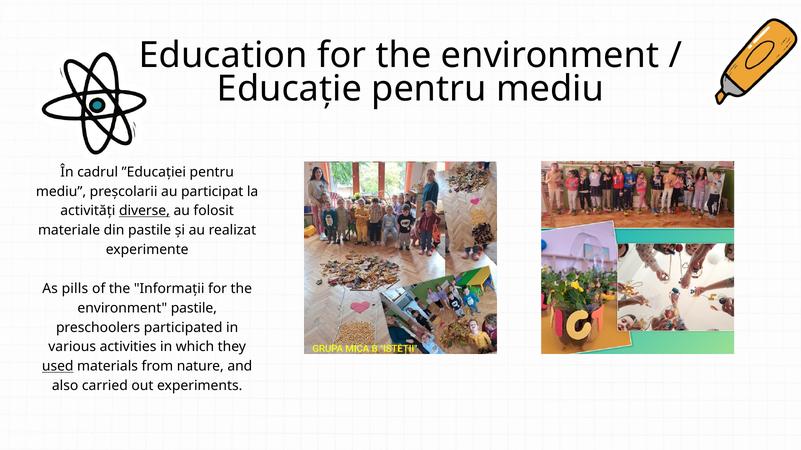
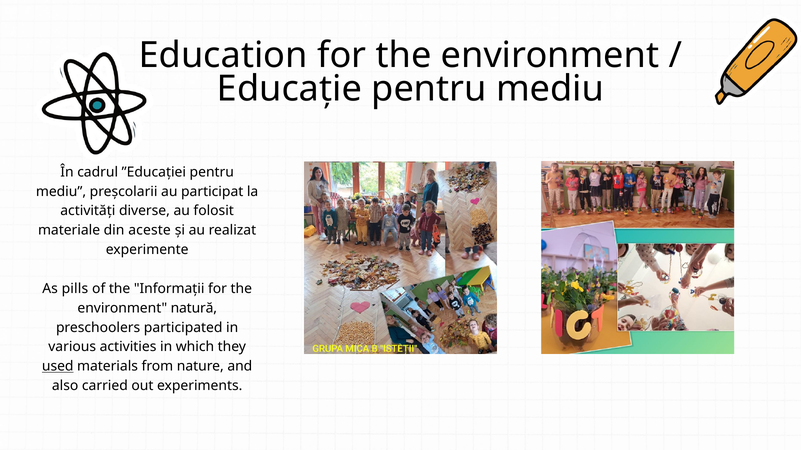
diverse underline: present -> none
din pastile: pastile -> aceste
environment pastile: pastile -> natură
